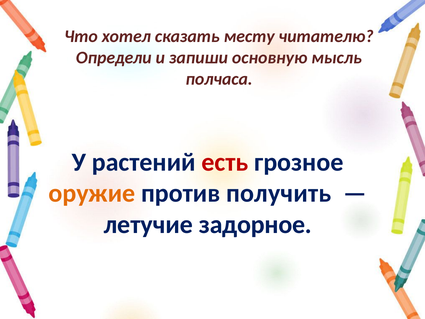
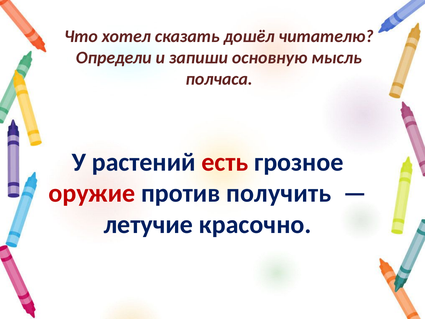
месту: месту -> дошёл
оружие colour: orange -> red
задорное: задорное -> красочно
